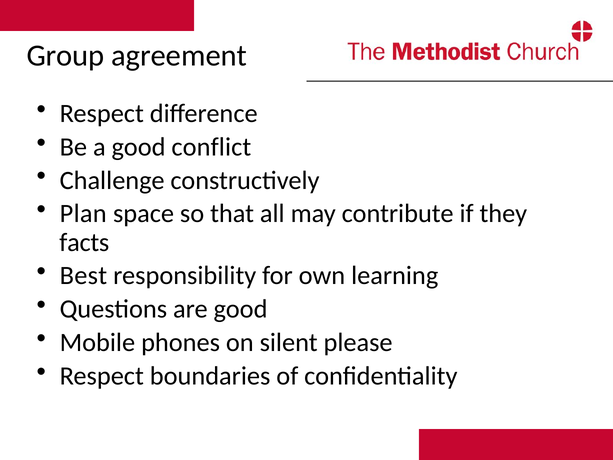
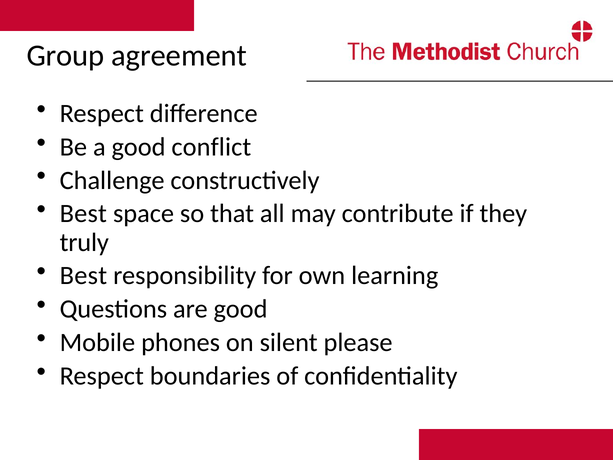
Plan at (83, 214): Plan -> Best
facts: facts -> truly
